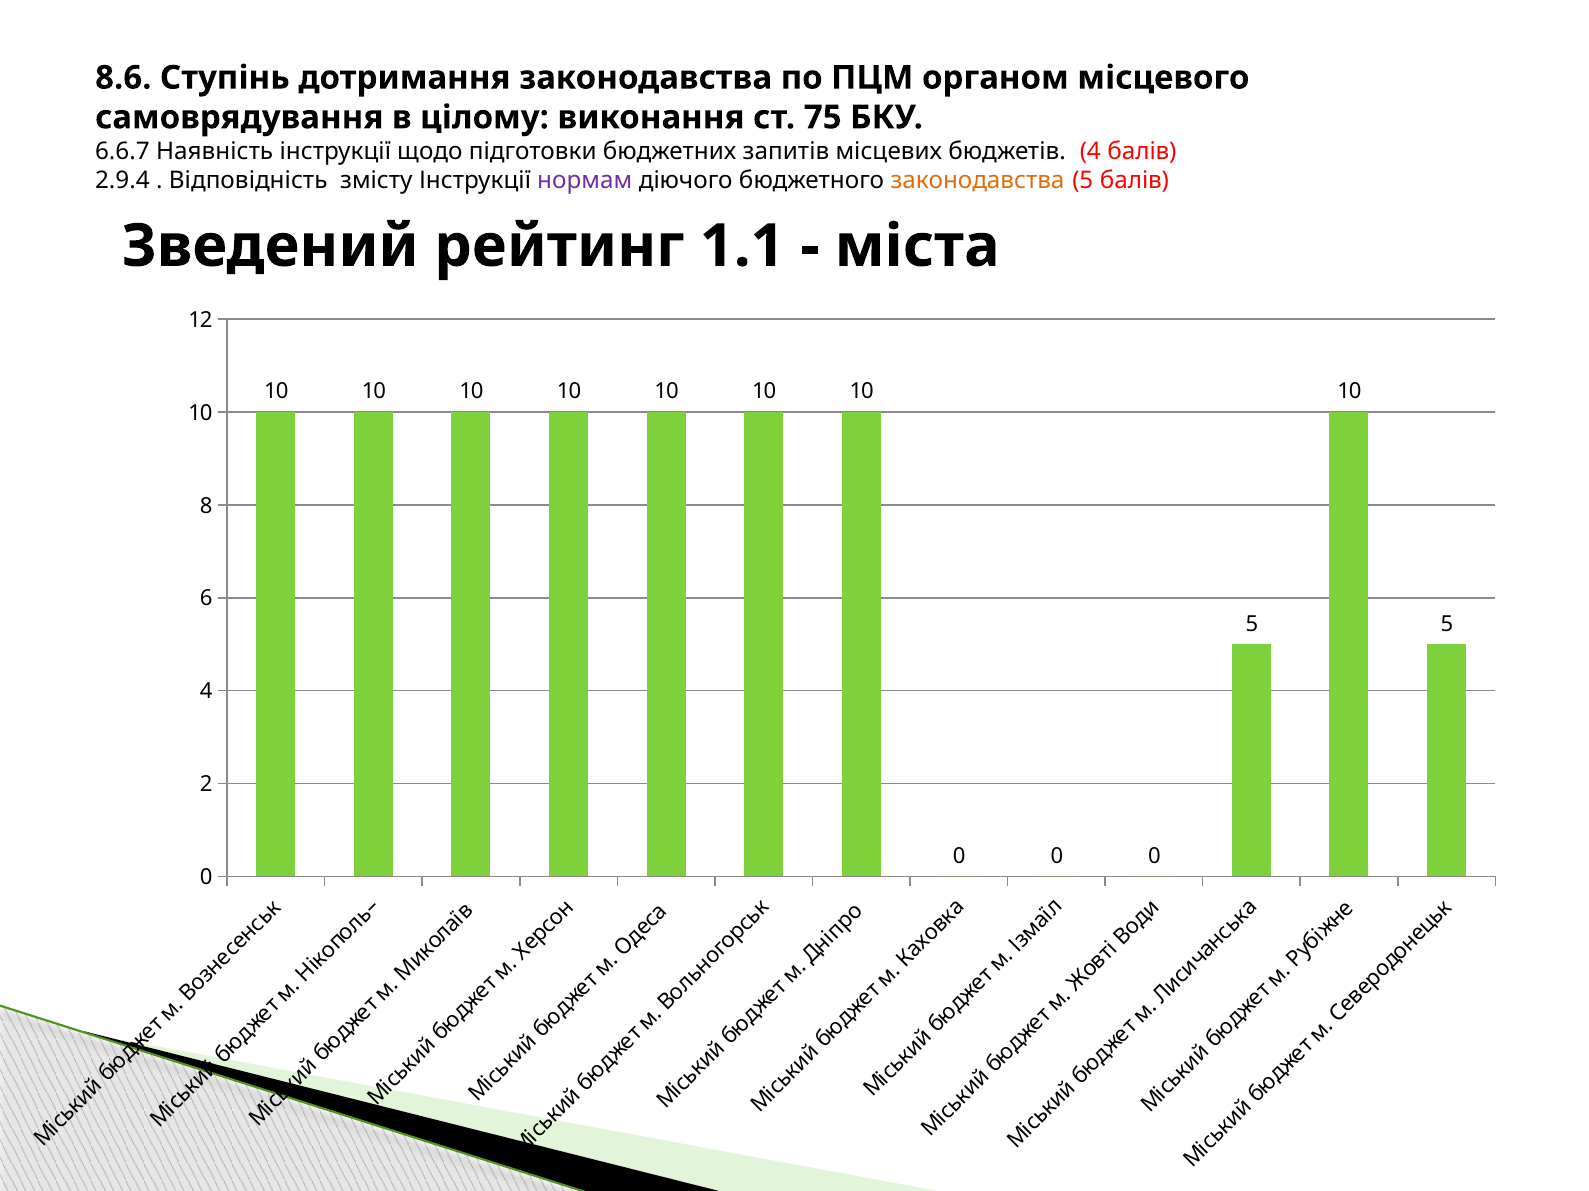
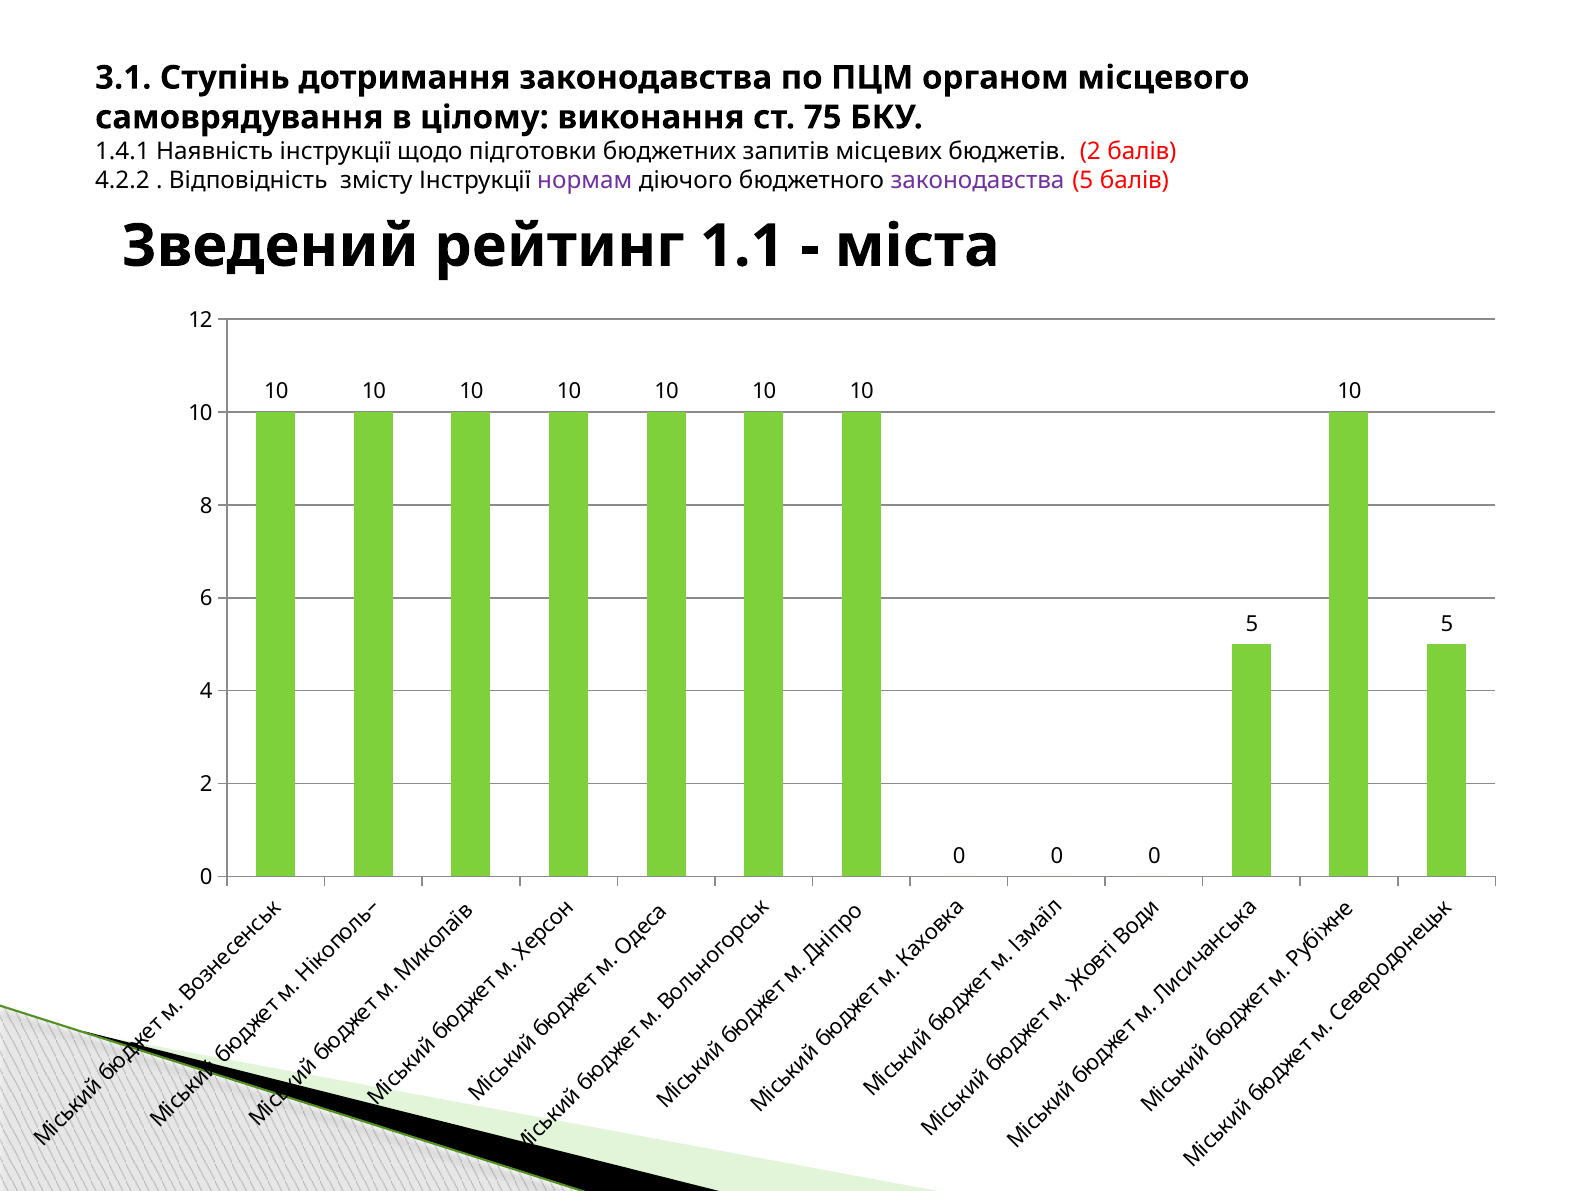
8.6: 8.6 -> 3.1
6.6.7: 6.6.7 -> 1.4.1
бюджетів 4: 4 -> 2
2.9.4: 2.9.4 -> 4.2.2
законодавства at (977, 180) colour: orange -> purple
